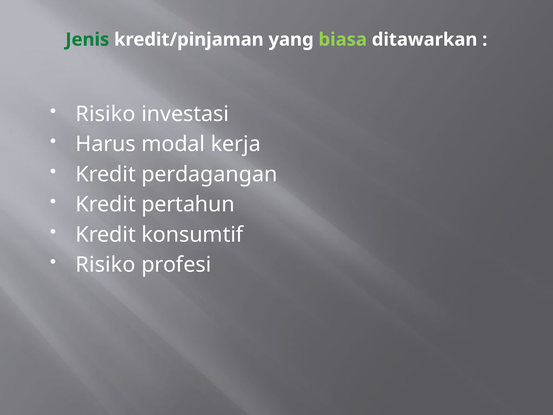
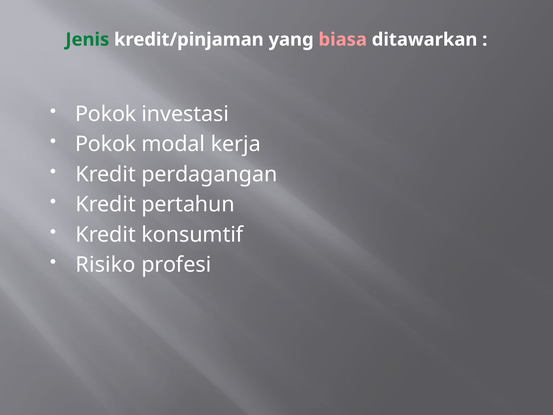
biasa colour: light green -> pink
Risiko at (106, 114): Risiko -> Pokok
Harus at (106, 144): Harus -> Pokok
